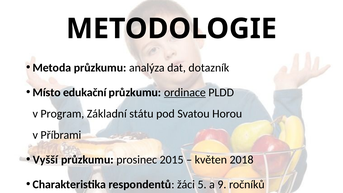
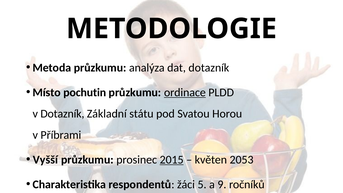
edukační: edukační -> pochutin
v Program: Program -> Dotazník
2015 underline: none -> present
2018: 2018 -> 2053
